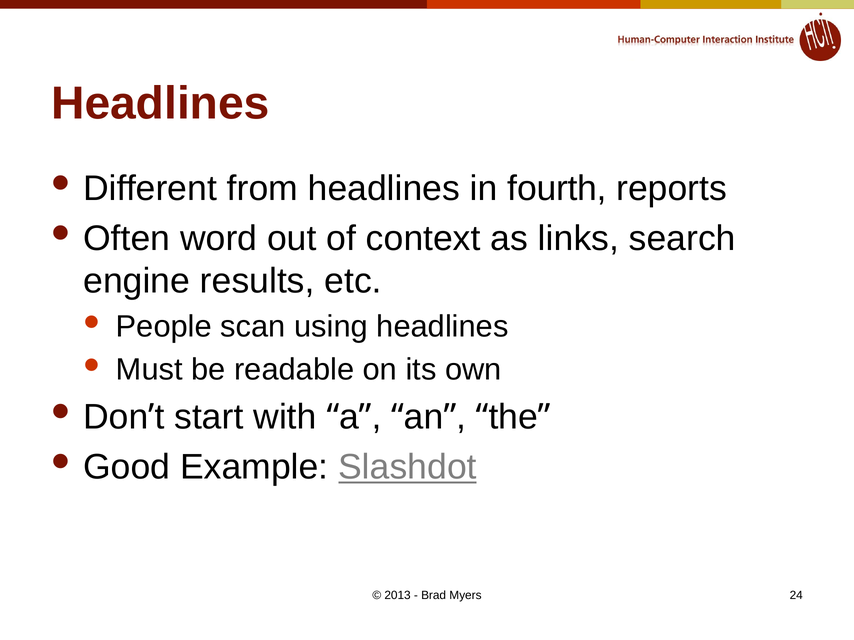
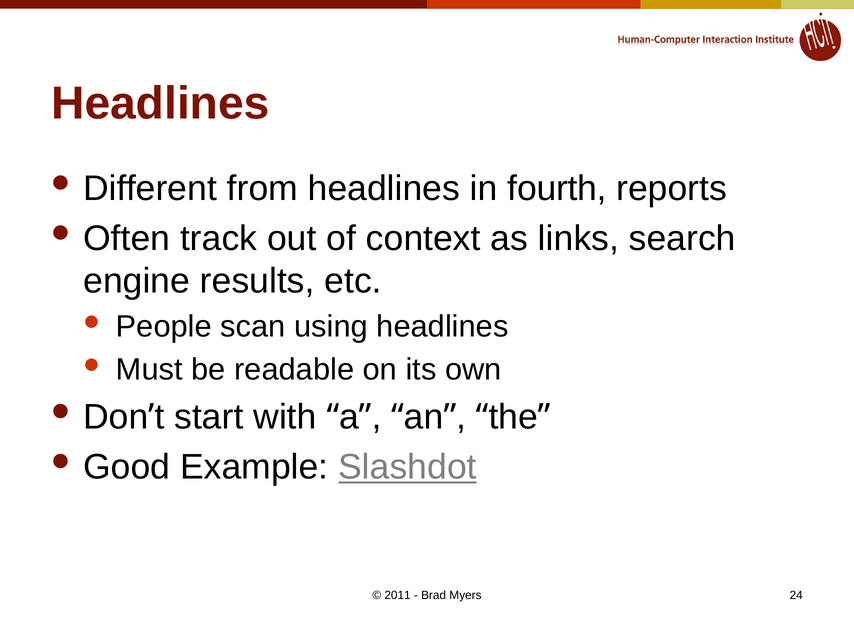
word: word -> track
2013: 2013 -> 2011
